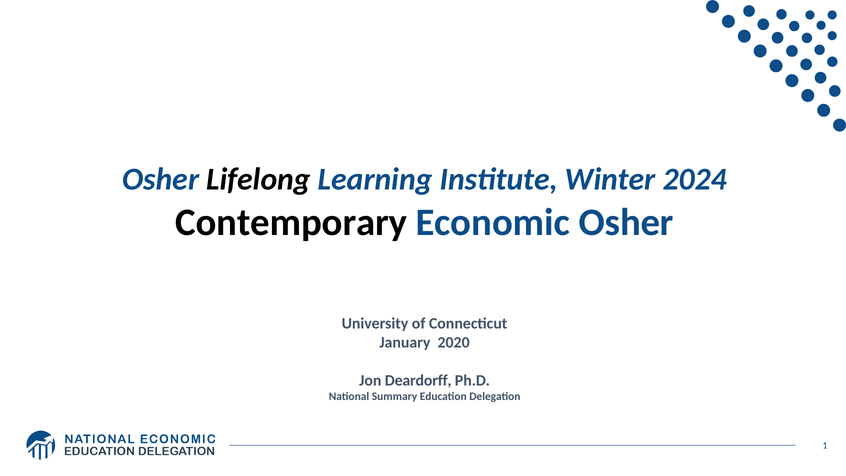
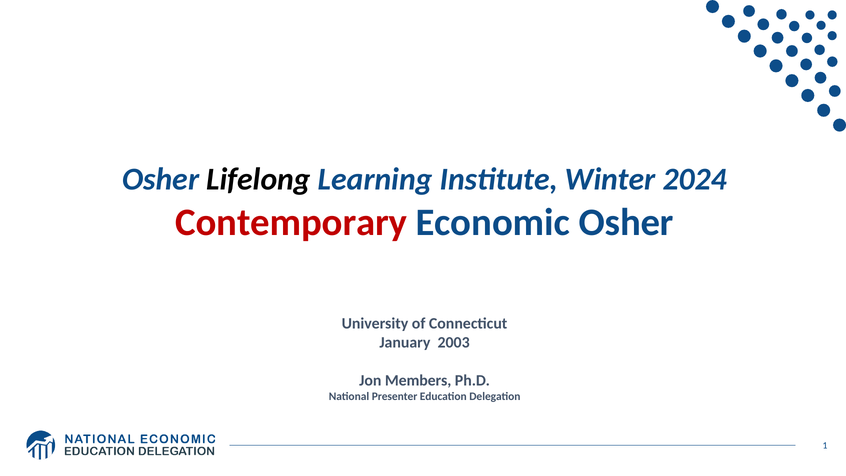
Contemporary colour: black -> red
2020: 2020 -> 2003
Deardorff: Deardorff -> Members
Summary: Summary -> Presenter
